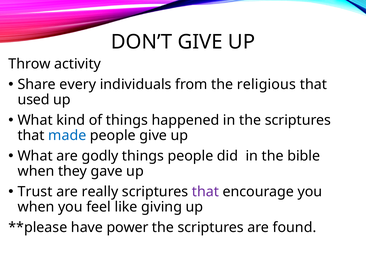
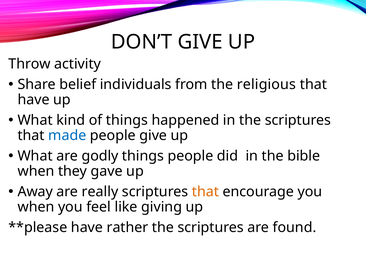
every: every -> belief
used at (34, 100): used -> have
Trust: Trust -> Away
that at (205, 192) colour: purple -> orange
power: power -> rather
